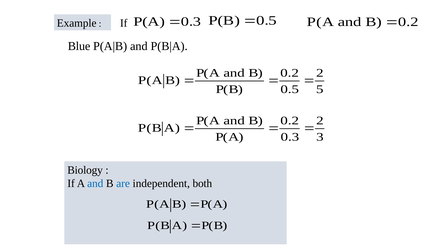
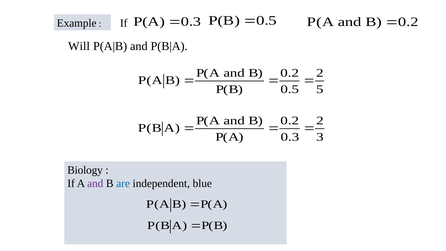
Blue: Blue -> Will
and at (95, 183) colour: blue -> purple
both: both -> blue
